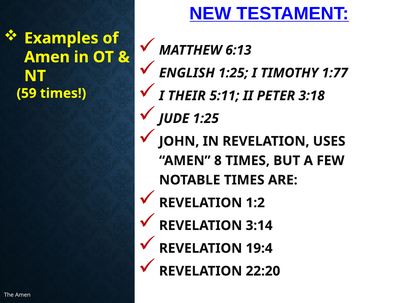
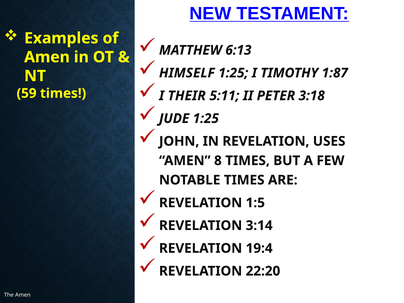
ENGLISH: ENGLISH -> HIMSELF
1:77: 1:77 -> 1:87
1:2: 1:2 -> 1:5
